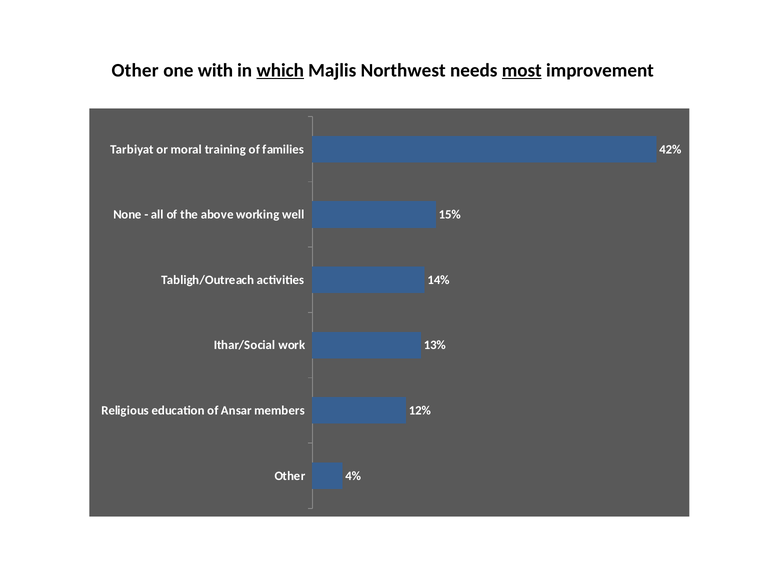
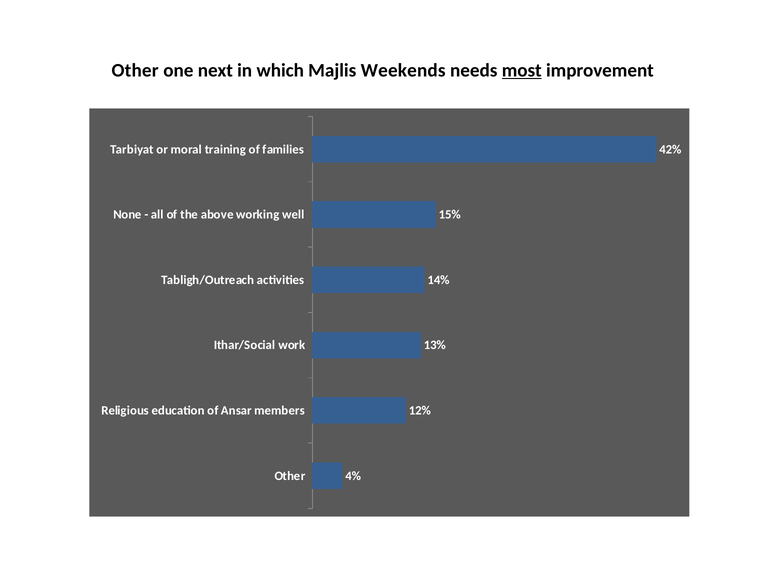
with: with -> next
which underline: present -> none
Northwest: Northwest -> Weekends
